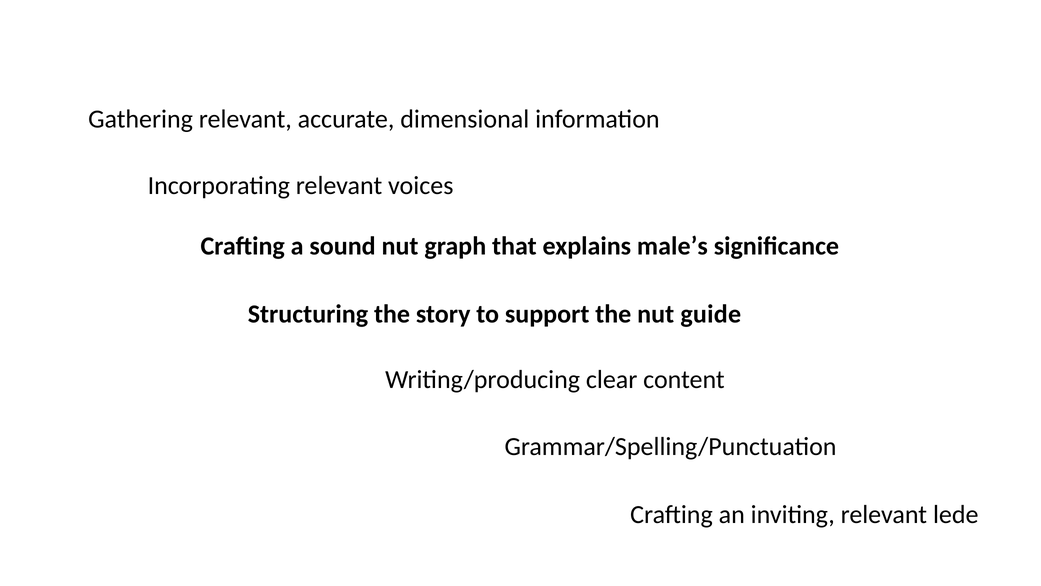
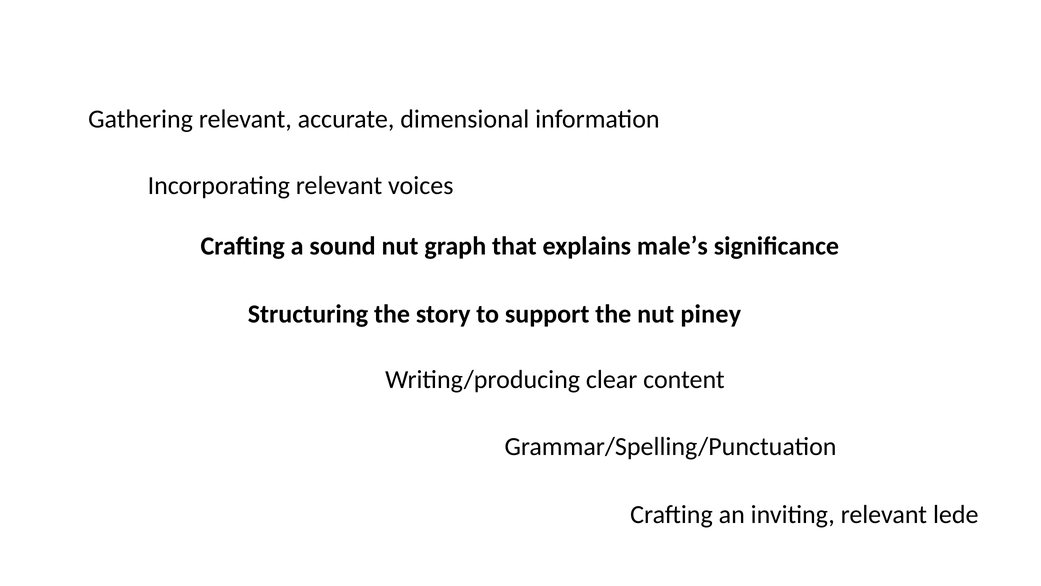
guide: guide -> piney
